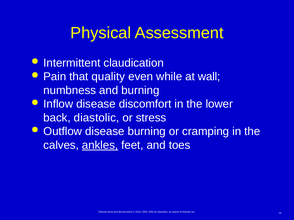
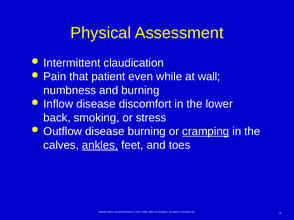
quality: quality -> patient
diastolic: diastolic -> smoking
cramping underline: none -> present
